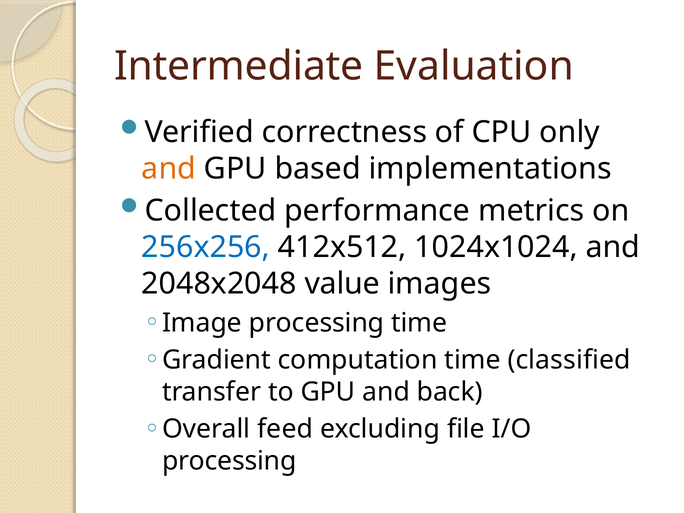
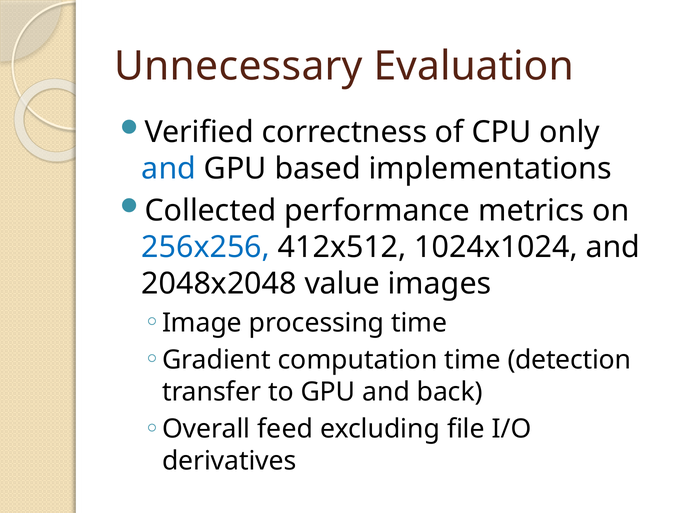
Intermediate: Intermediate -> Unnecessary
and at (169, 169) colour: orange -> blue
classified: classified -> detection
processing at (229, 461): processing -> derivatives
